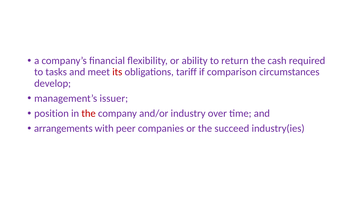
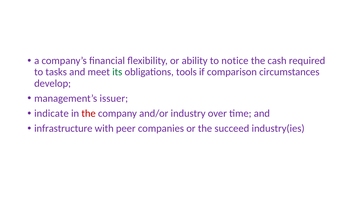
return: return -> notice
its colour: red -> green
tariff: tariff -> tools
position: position -> indicate
arrangements: arrangements -> infrastructure
